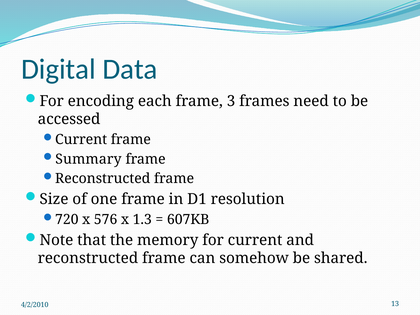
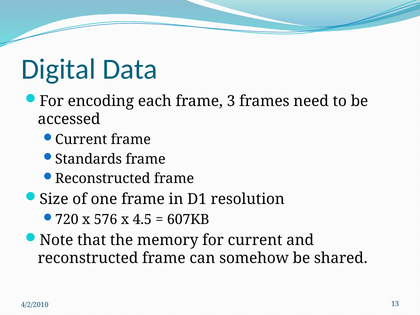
Summary: Summary -> Standards
1.3: 1.3 -> 4.5
